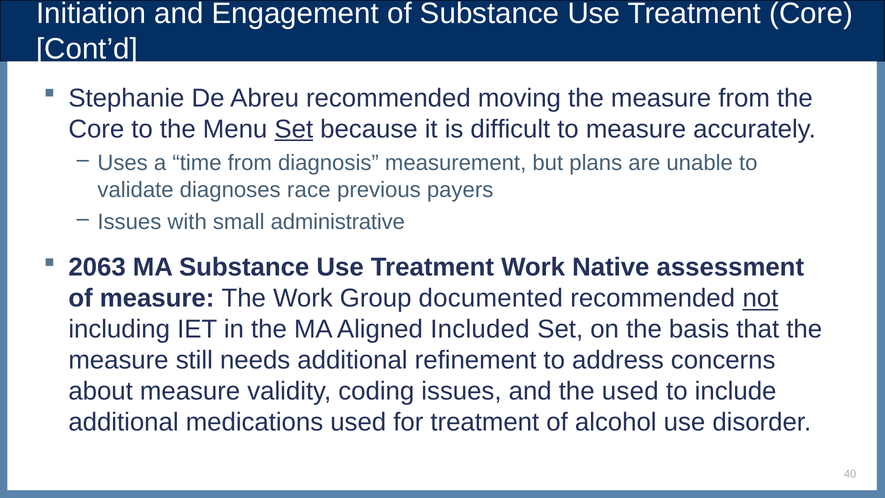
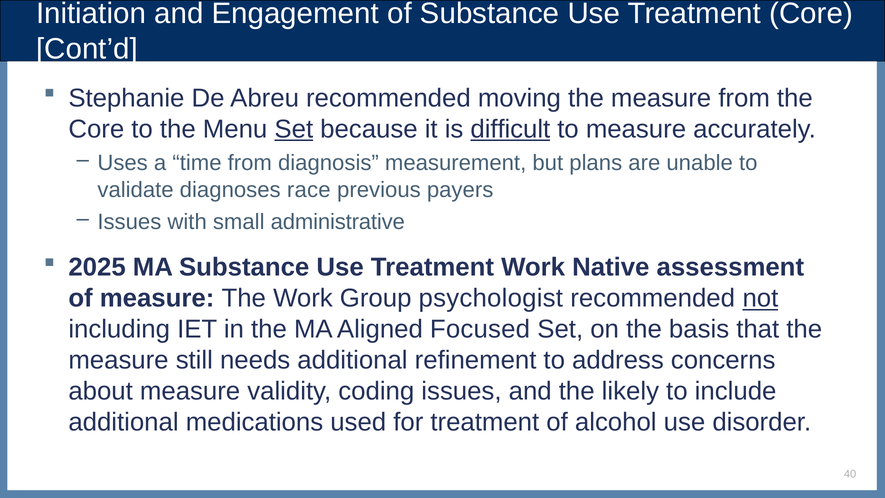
difficult underline: none -> present
2063: 2063 -> 2025
documented: documented -> psychologist
Included: Included -> Focused
the used: used -> likely
